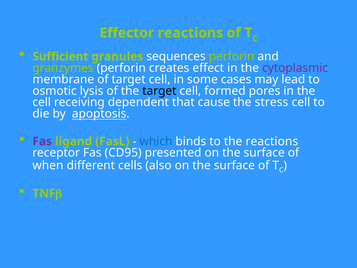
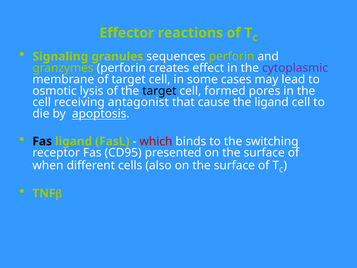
Sufficient: Sufficient -> Signaling
dependent: dependent -> antagonist
the stress: stress -> ligand
Fas at (42, 141) colour: purple -> black
which colour: blue -> red
the reactions: reactions -> switching
